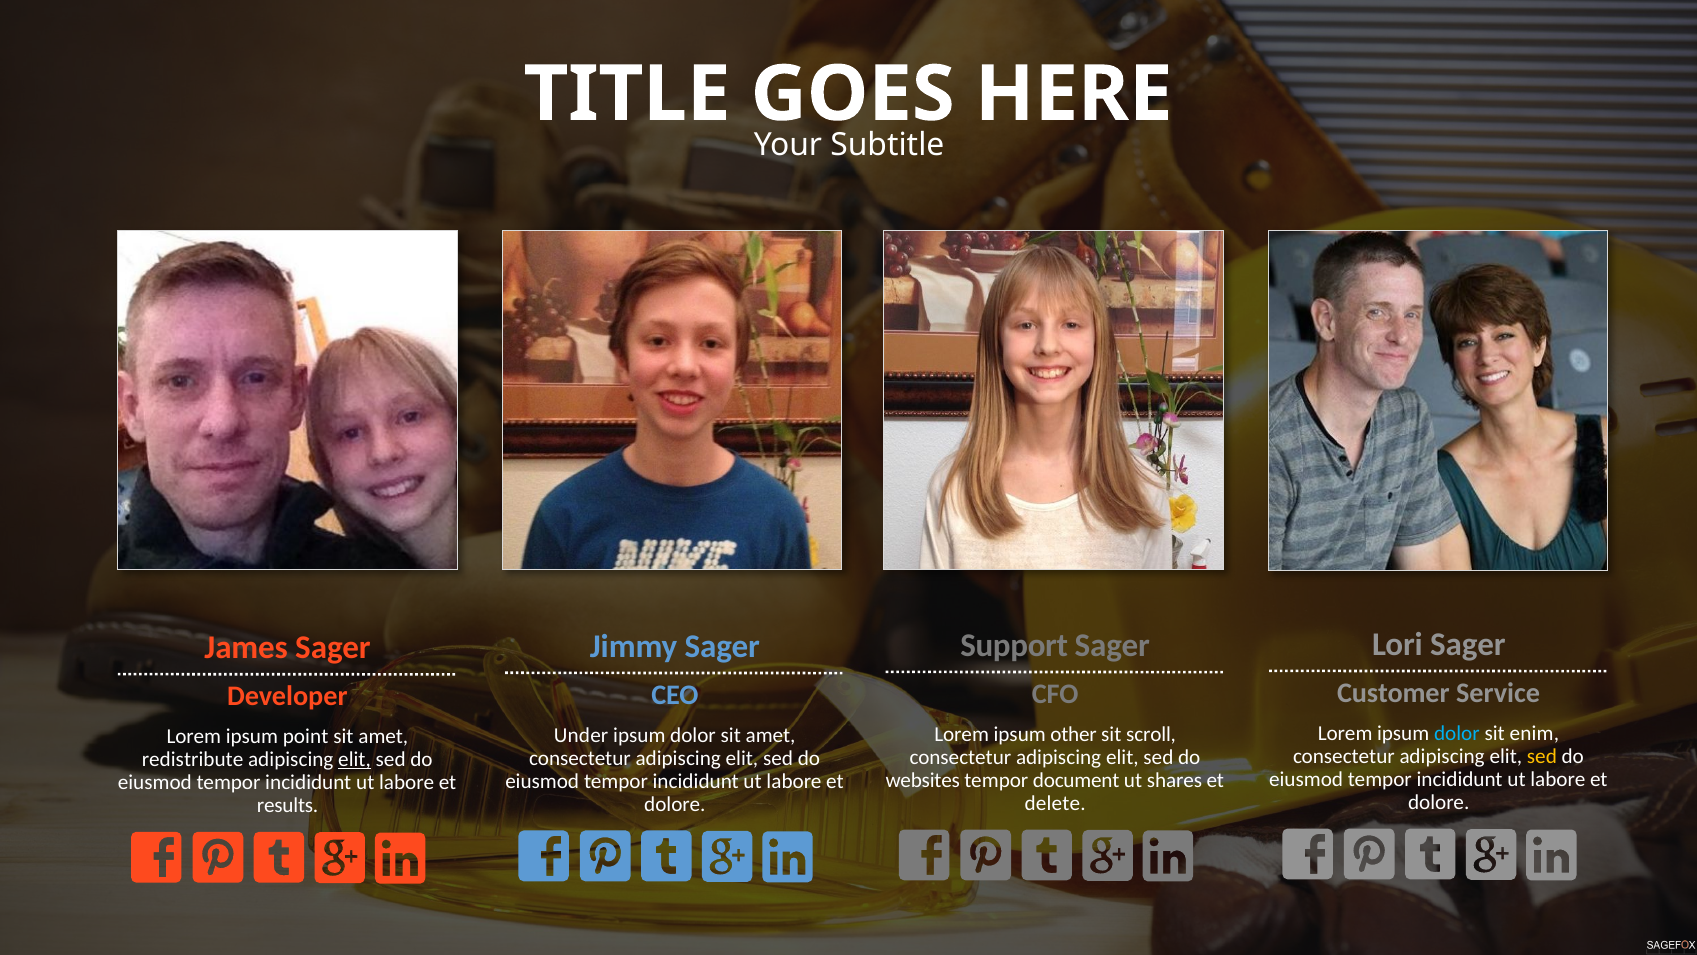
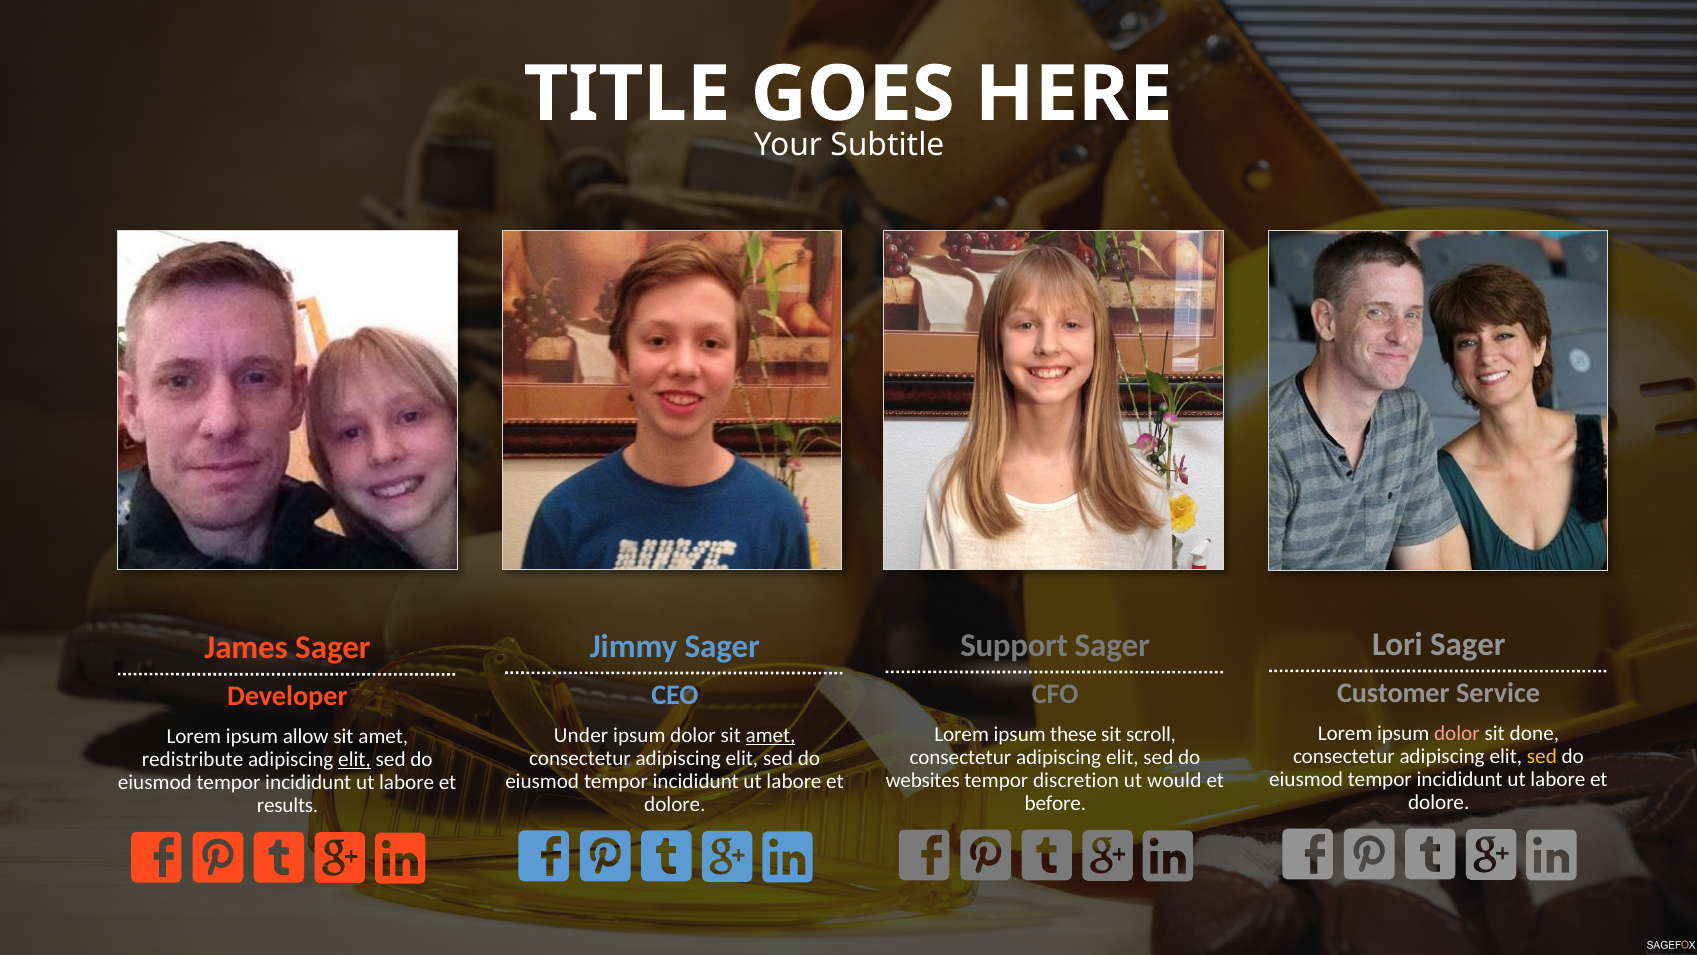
dolor at (1457, 733) colour: light blue -> pink
enim: enim -> done
other: other -> these
amet at (771, 735) underline: none -> present
point: point -> allow
document: document -> discretion
shares: shares -> would
delete: delete -> before
